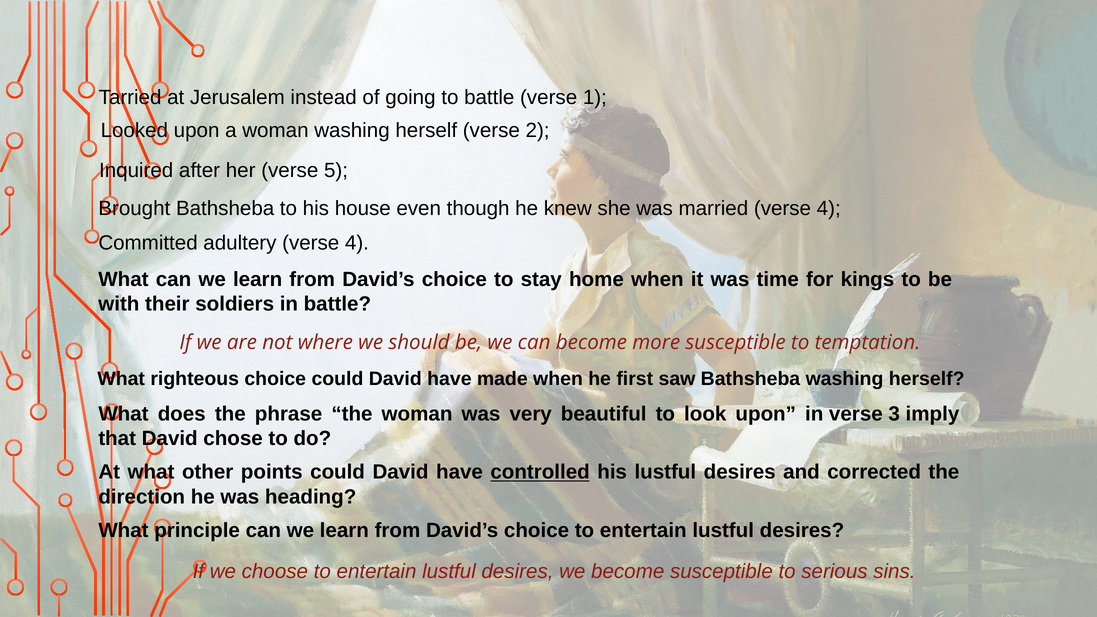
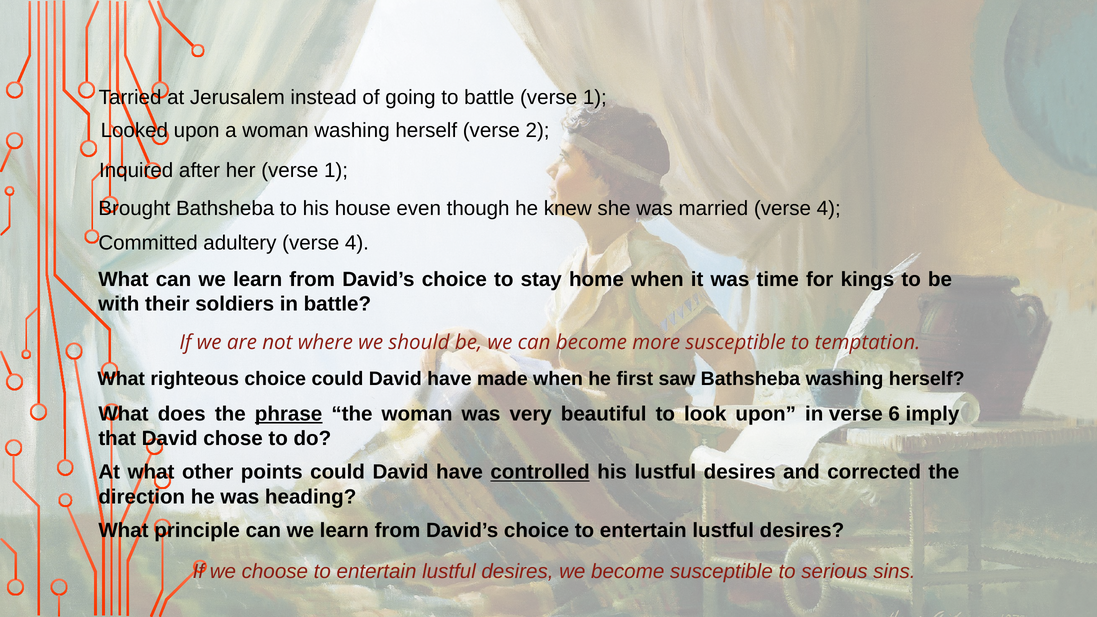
her verse 5: 5 -> 1
phrase underline: none -> present
3: 3 -> 6
